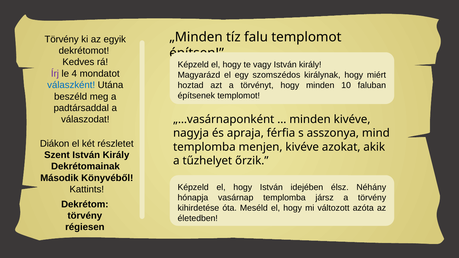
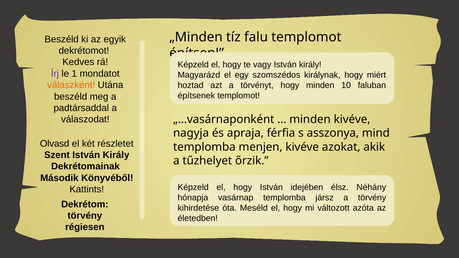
Törvény at (62, 39): Törvény -> Beszéld
4: 4 -> 1
válaszként colour: blue -> orange
Diákon: Diákon -> Olvasd
